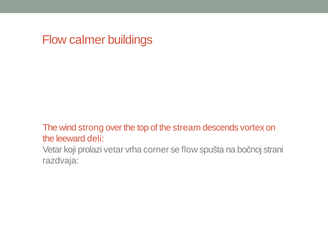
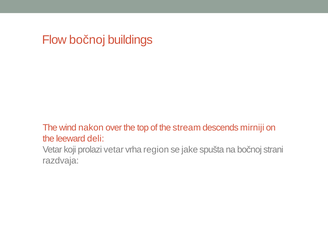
Flow calmer: calmer -> bočnoj
strong: strong -> nakon
vortex: vortex -> mirniji
corner: corner -> region
se flow: flow -> jake
